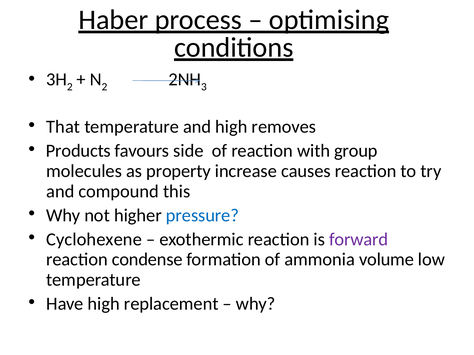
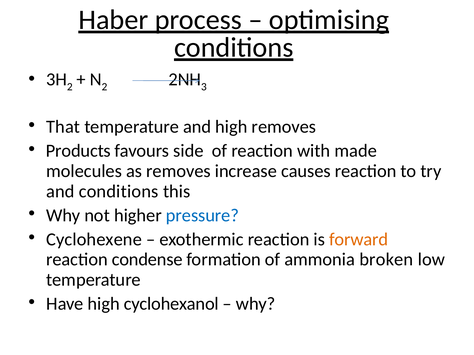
group: group -> made
as property: property -> removes
and compound: compound -> conditions
forward colour: purple -> orange
volume: volume -> broken
replacement: replacement -> cyclohexanol
